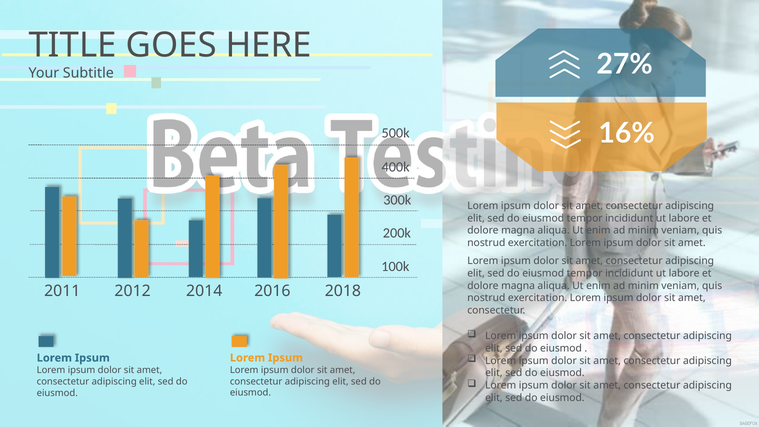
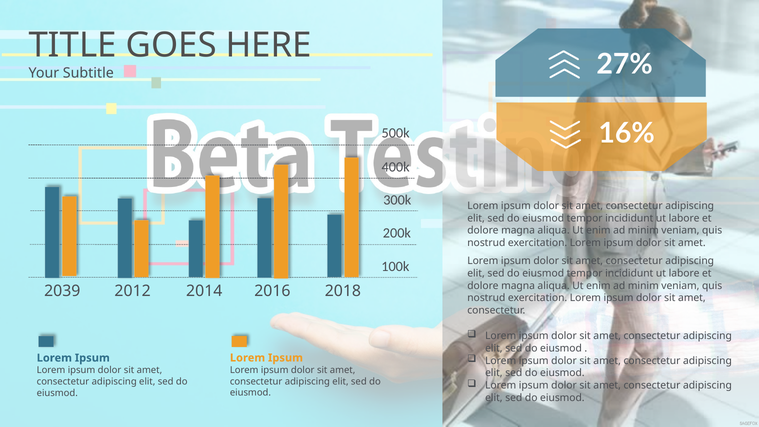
2011: 2011 -> 2039
